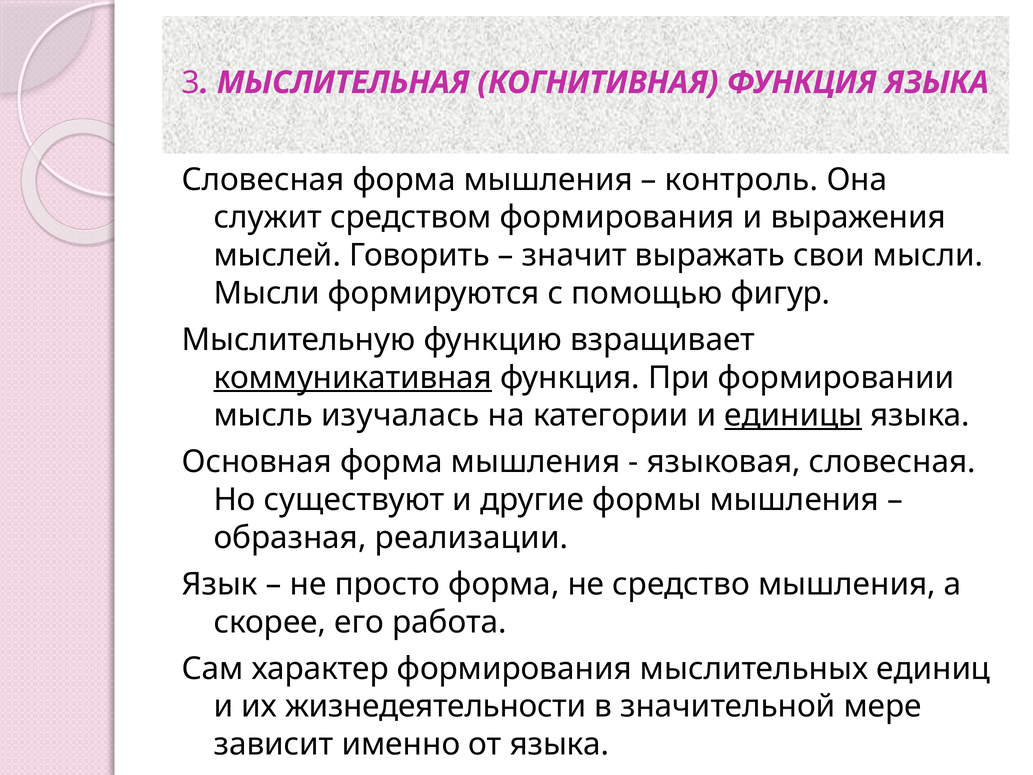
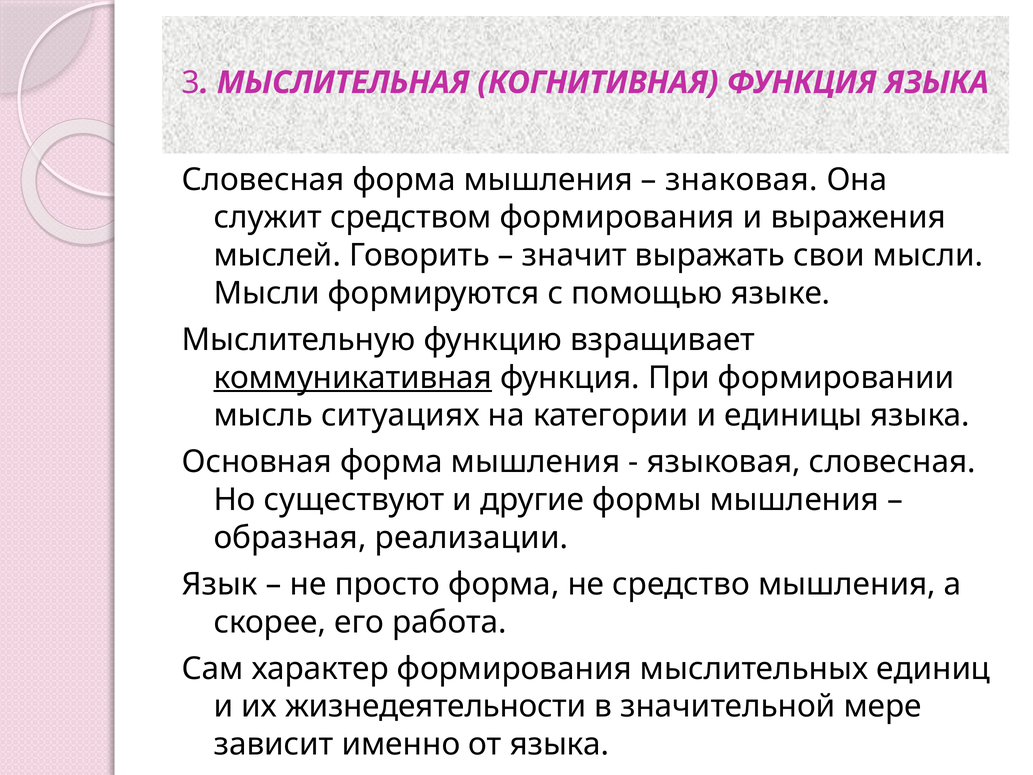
контроль: контроль -> знаковая
фигур: фигур -> языке
изучалась: изучалась -> ситуациях
единицы underline: present -> none
